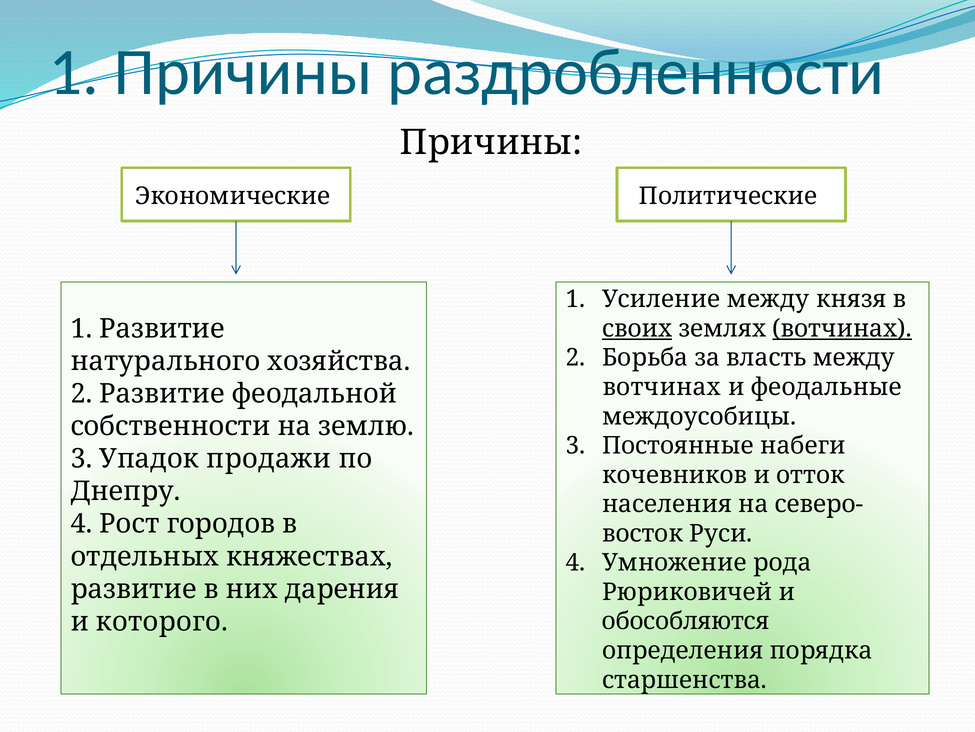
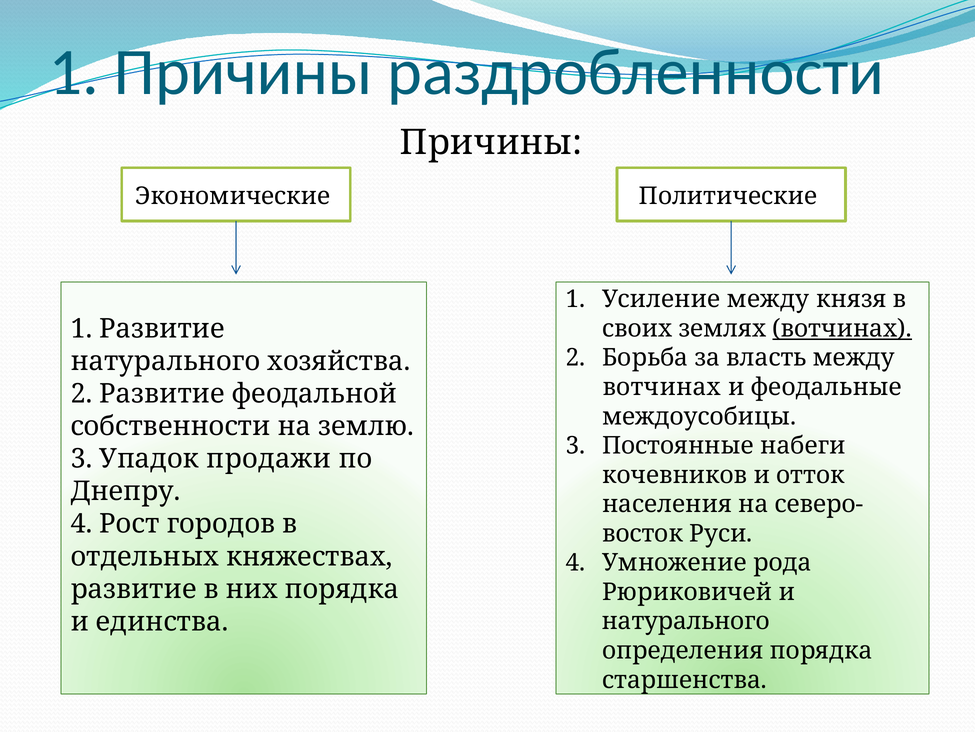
своих underline: present -> none
них дарения: дарения -> порядка
которого: которого -> единства
обособляются at (686, 621): обособляются -> натурального
